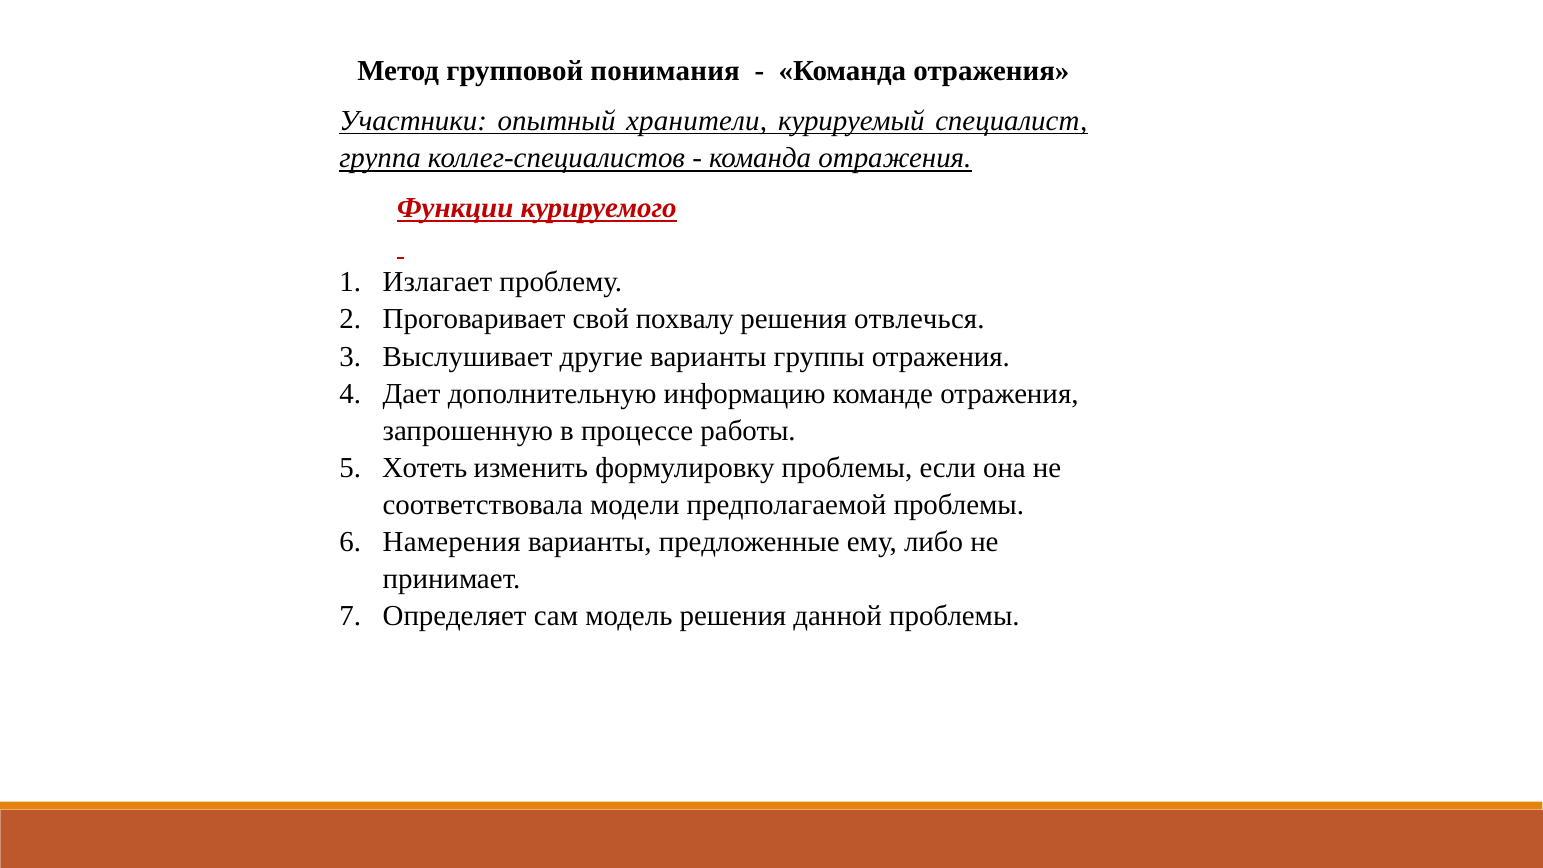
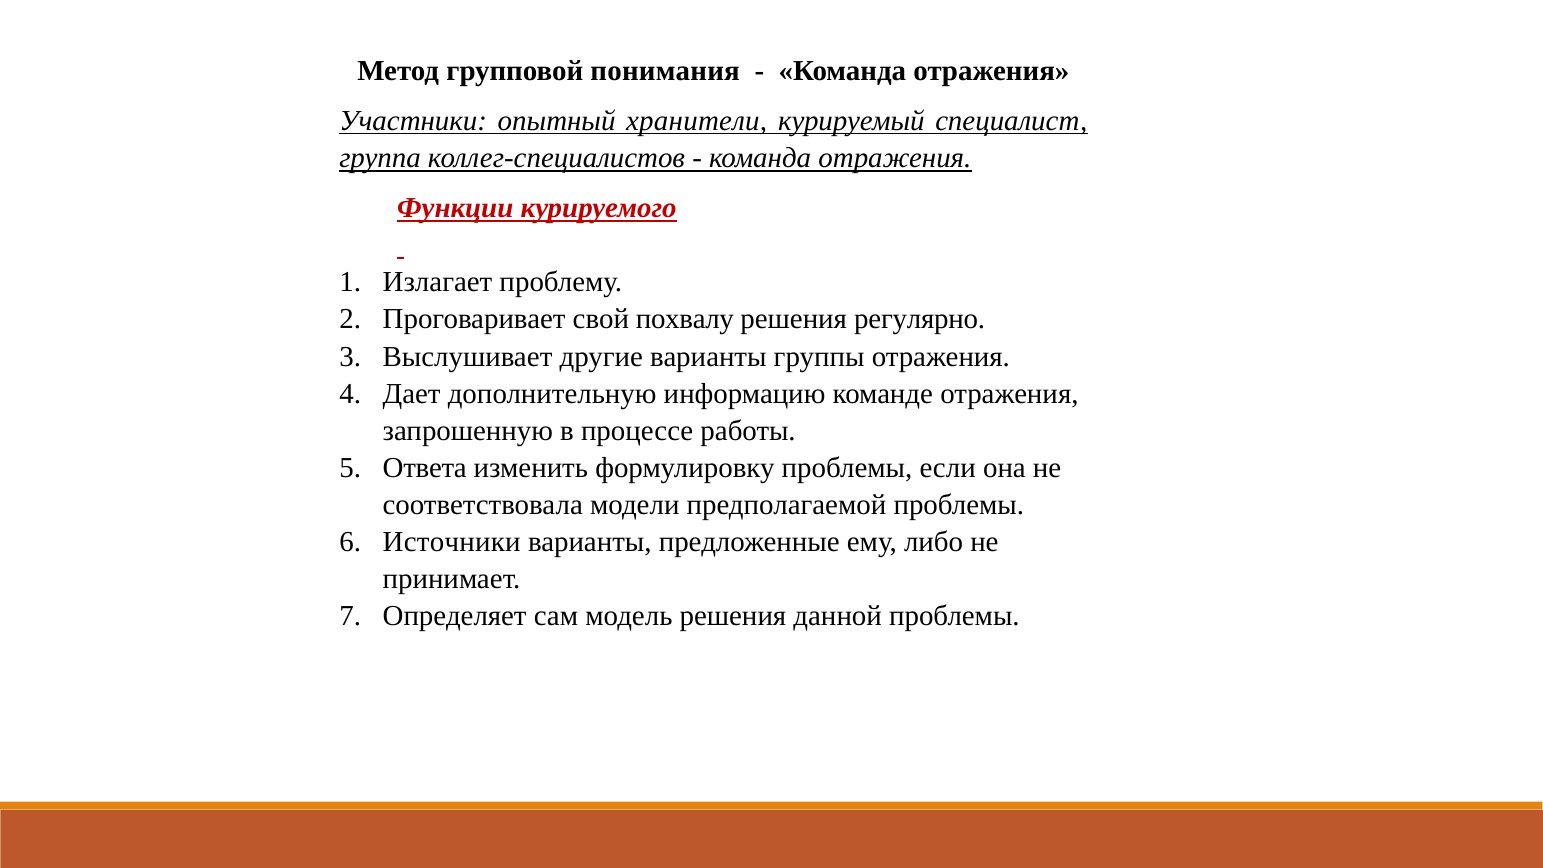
отвлечься: отвлечься -> регулярно
Хотеть: Хотеть -> Ответа
Намерения: Намерения -> Источники
